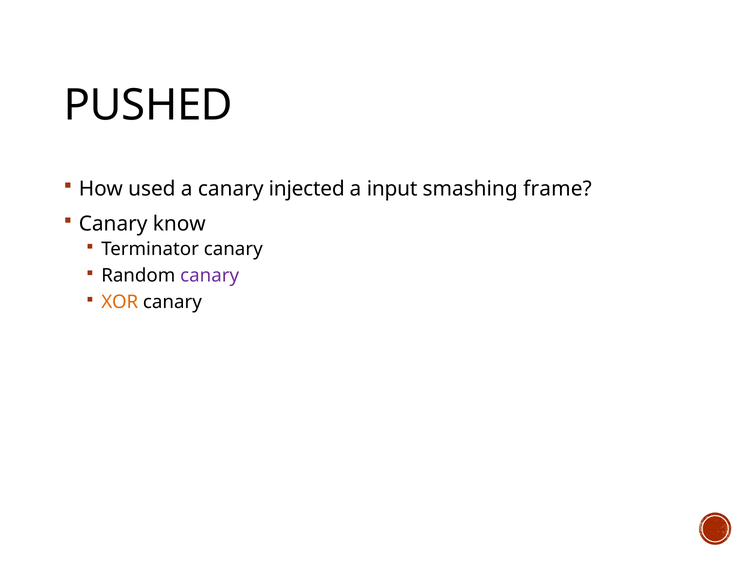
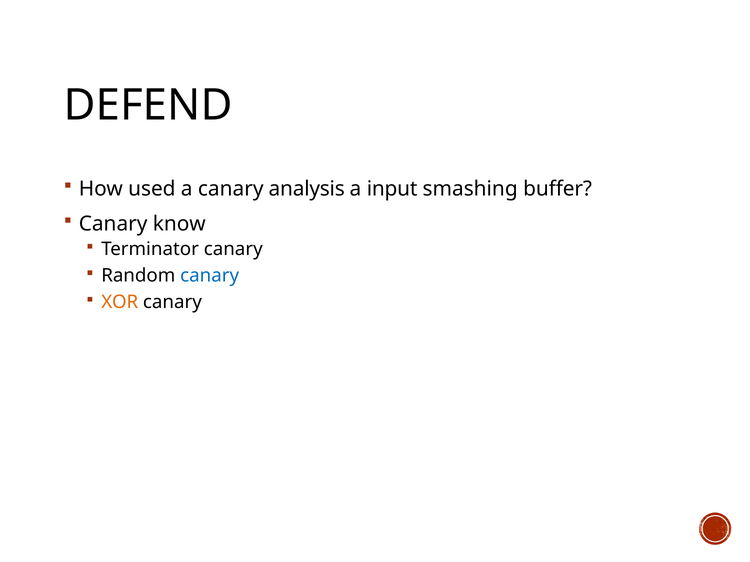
PUSHED: PUSHED -> DEFEND
injected: injected -> analysis
frame: frame -> buffer
canary at (210, 276) colour: purple -> blue
